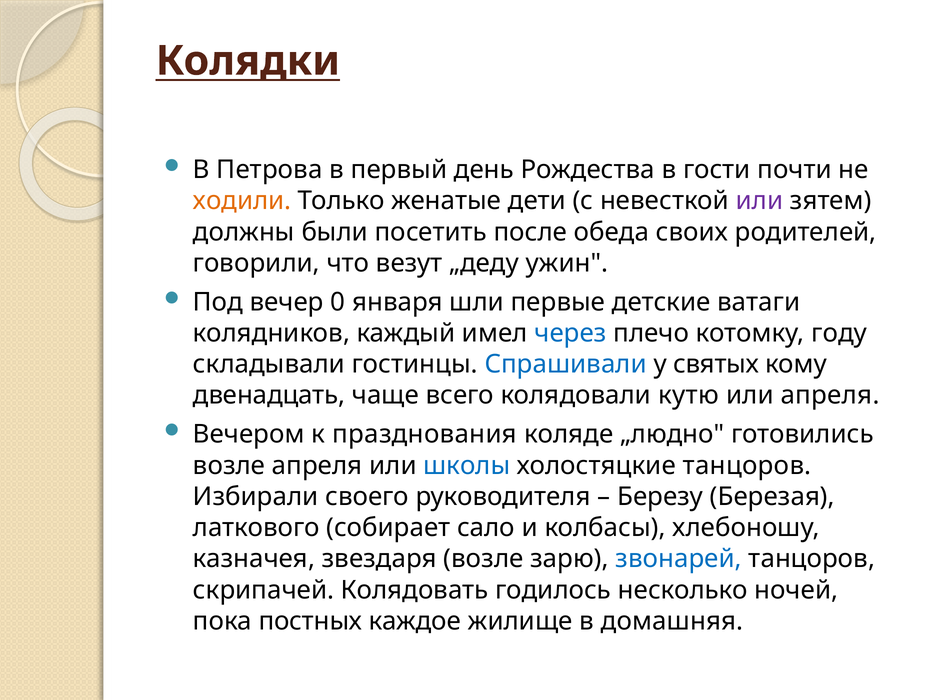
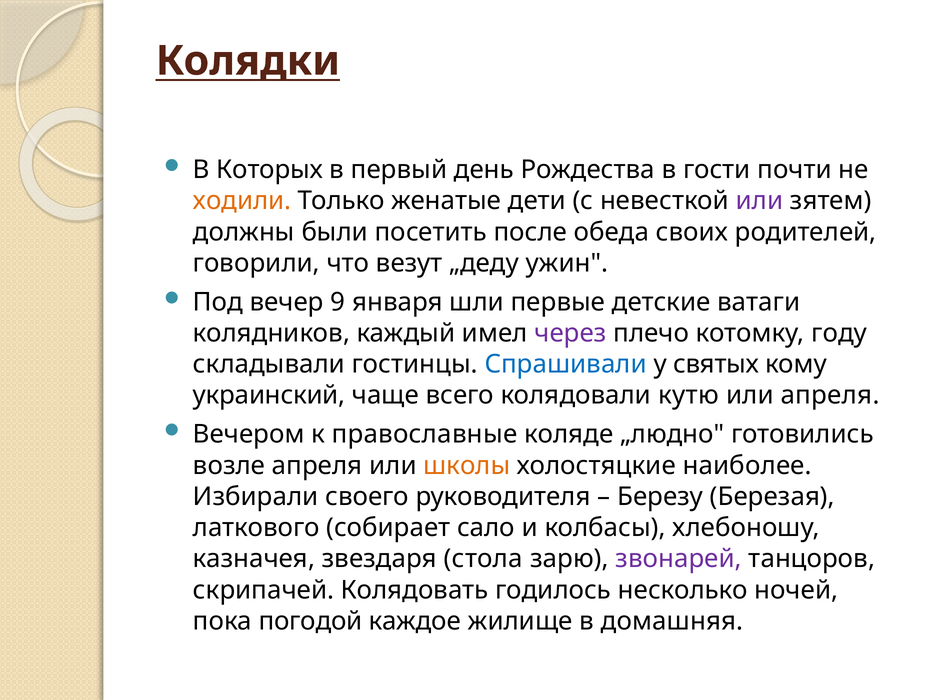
Петрова: Петрова -> Которых
0: 0 -> 9
через colour: blue -> purple
двенадцать: двенадцать -> украинский
празднования: празднования -> православные
школы colour: blue -> orange
холостяцкие танцоров: танцоров -> наиболее
звездаря возле: возле -> стола
звонарей colour: blue -> purple
постных: постных -> погодой
